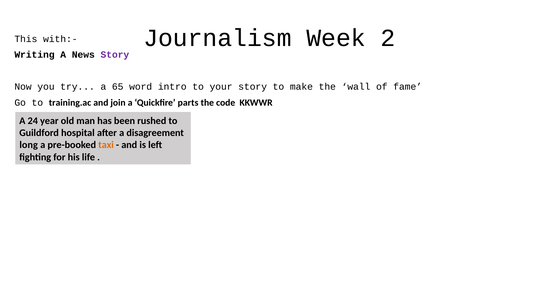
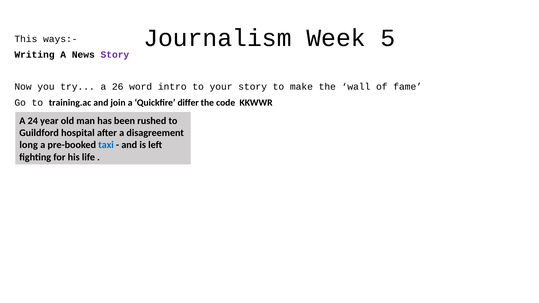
2: 2 -> 5
with:-: with:- -> ways:-
65: 65 -> 26
parts: parts -> differ
taxi colour: orange -> blue
